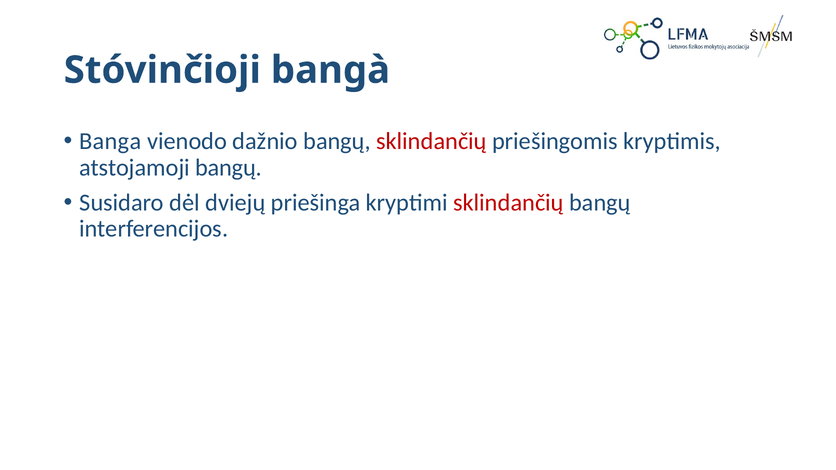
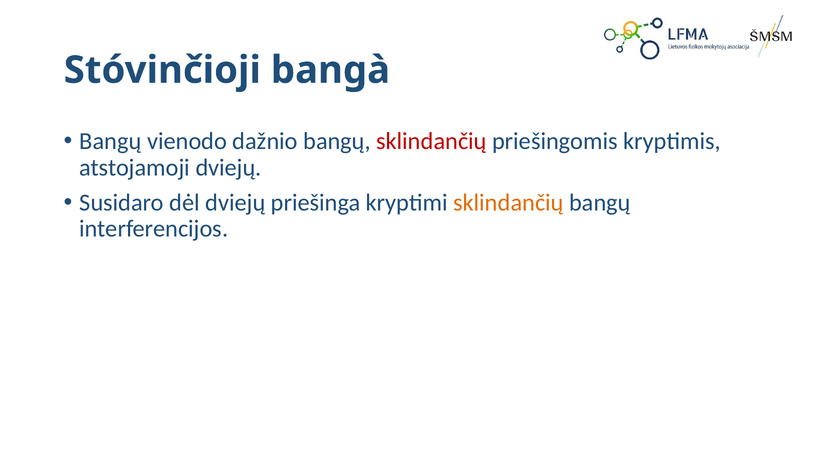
Banga at (110, 141): Banga -> Bangų
atstojamoji bangų: bangų -> dviejų
sklindančių at (508, 203) colour: red -> orange
